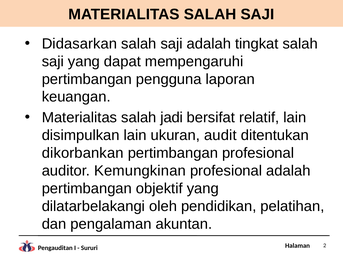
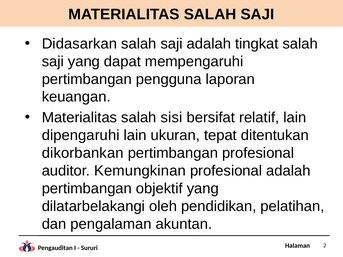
jadi: jadi -> sisi
disimpulkan: disimpulkan -> dipengaruhi
audit: audit -> tepat
